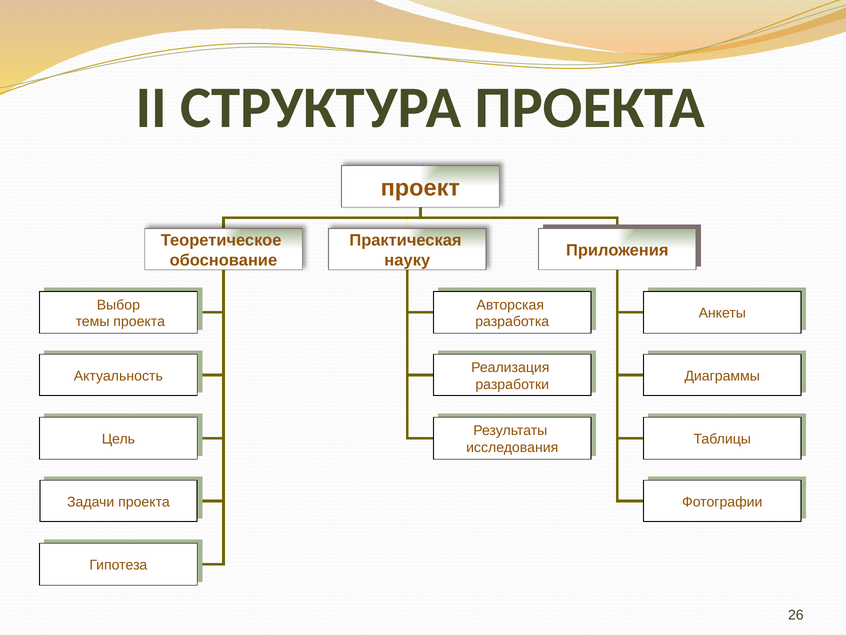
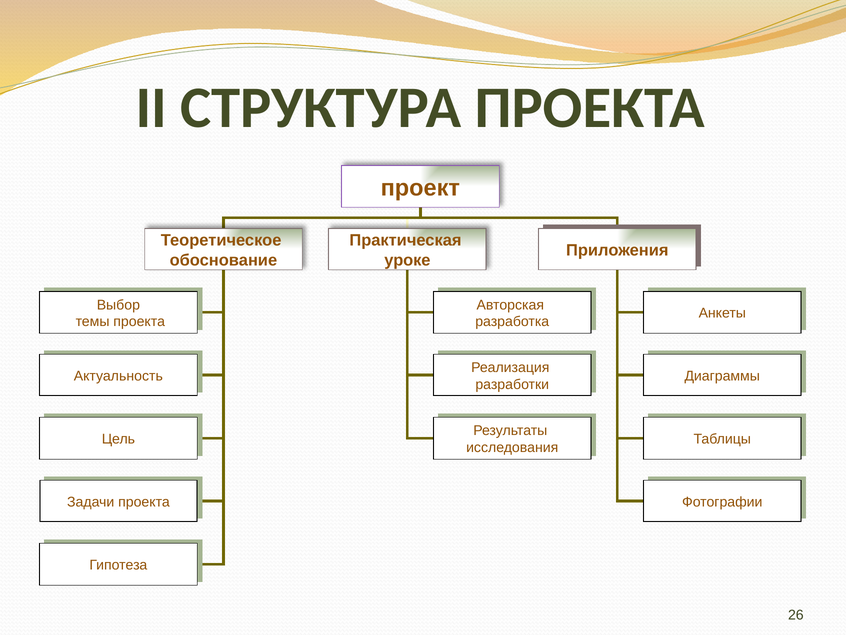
науку: науку -> уроке
